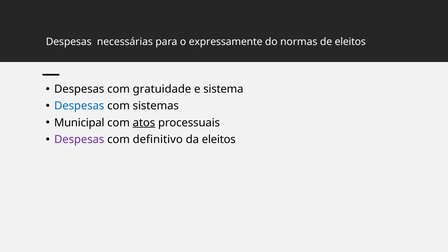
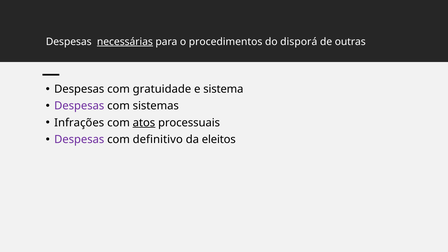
necessárias underline: none -> present
expressamente: expressamente -> procedimentos
normas: normas -> disporá
de eleitos: eleitos -> outras
Despesas at (79, 106) colour: blue -> purple
Municipal: Municipal -> Infrações
